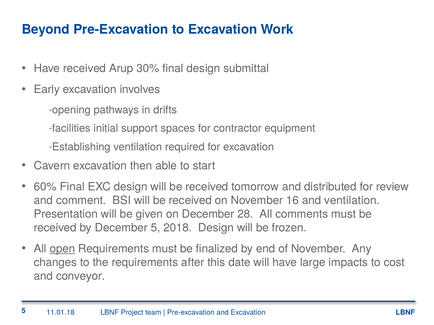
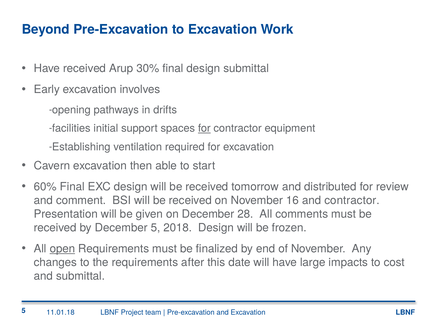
for at (204, 129) underline: none -> present
and ventilation: ventilation -> contractor
and conveyor: conveyor -> submittal
